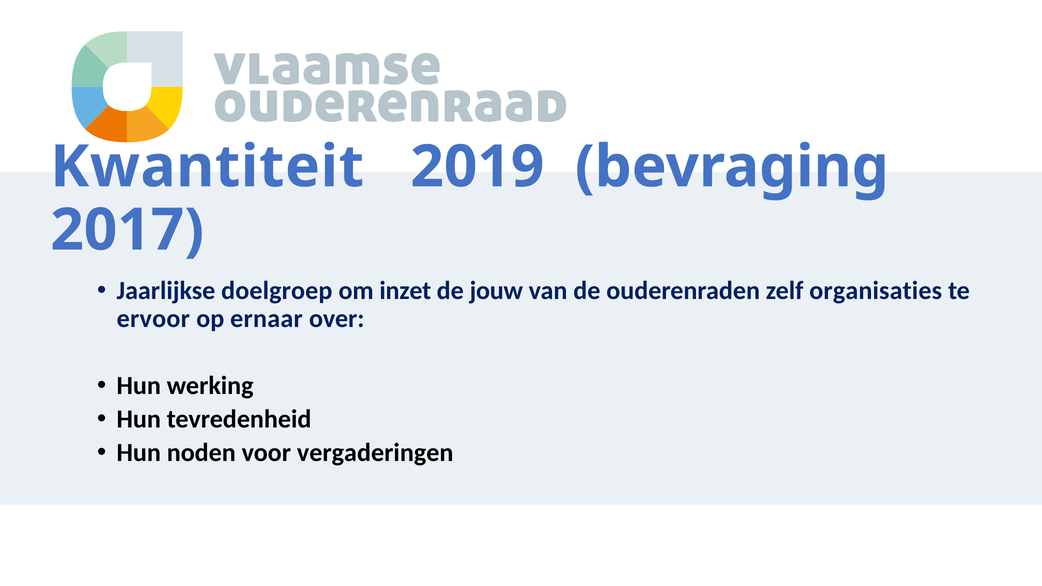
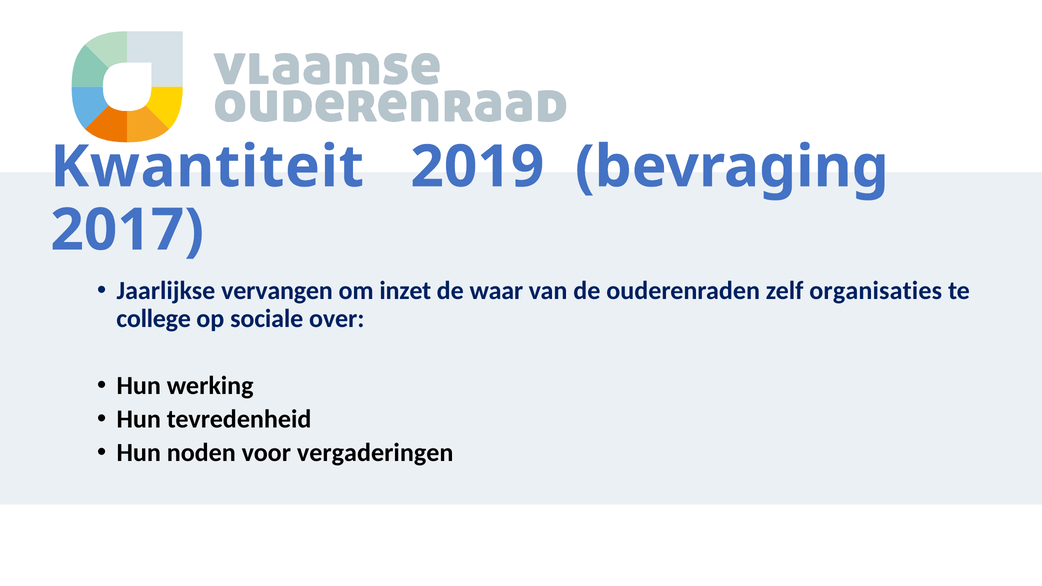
doelgroep: doelgroep -> vervangen
jouw: jouw -> waar
ervoor: ervoor -> college
ernaar: ernaar -> sociale
